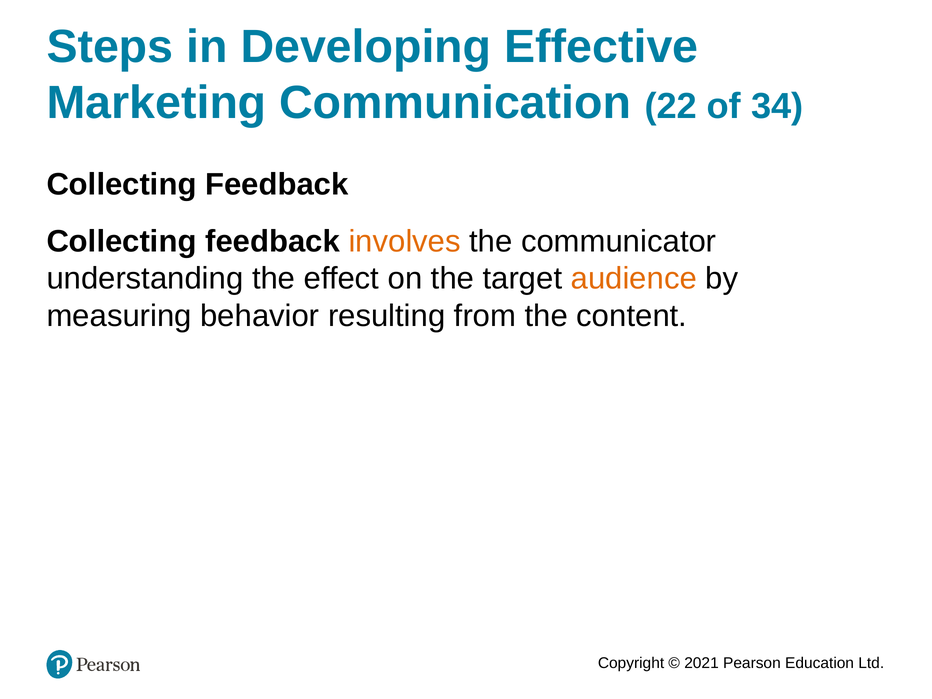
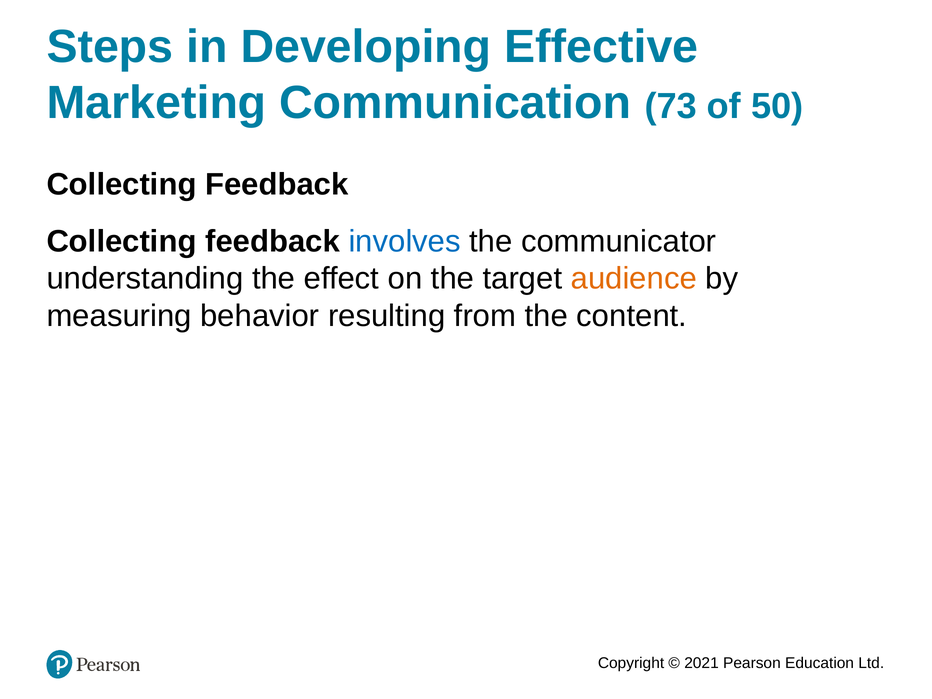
22: 22 -> 73
34: 34 -> 50
involves colour: orange -> blue
